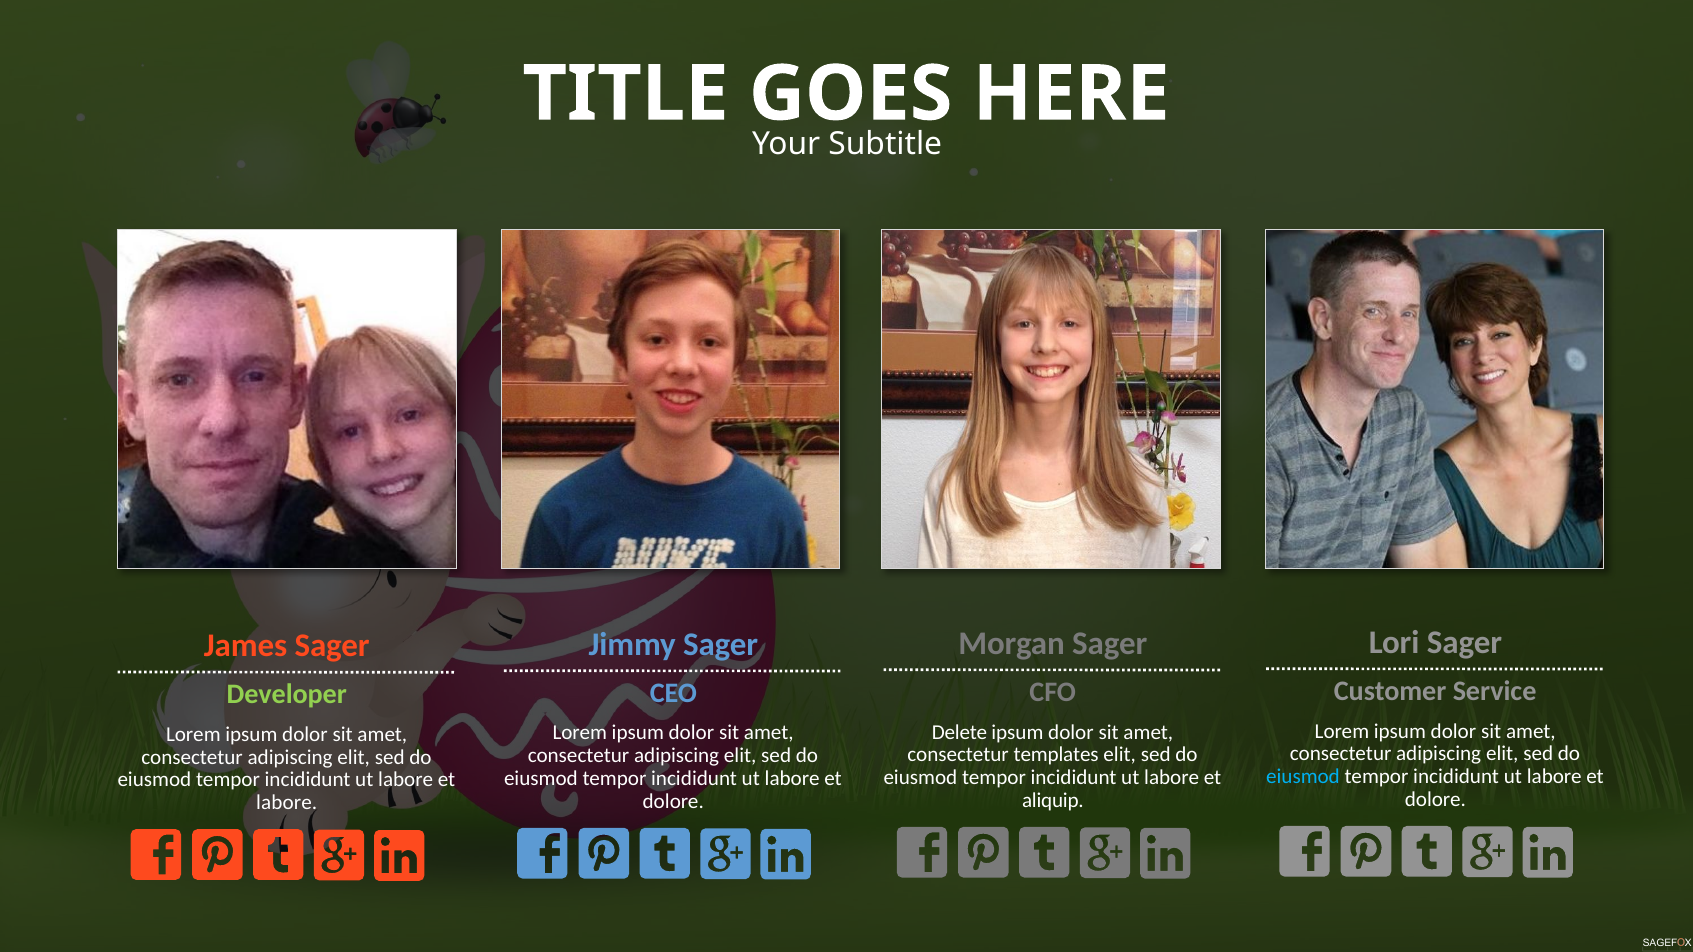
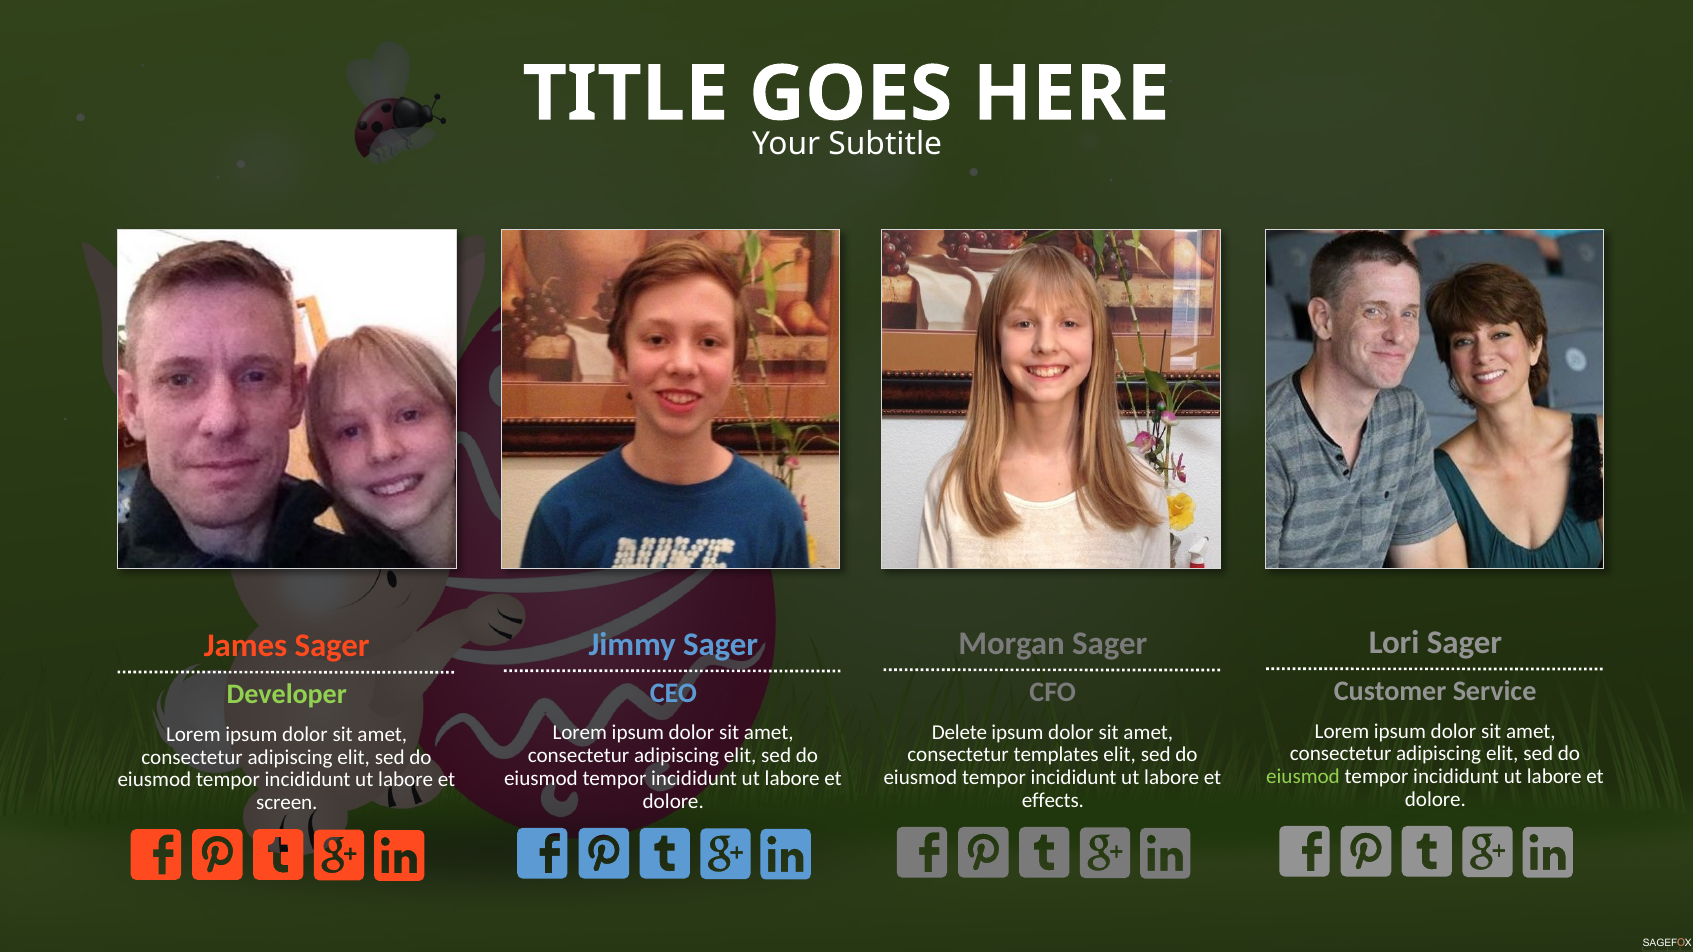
eiusmod at (1303, 777) colour: light blue -> light green
aliquip: aliquip -> effects
labore at (287, 803): labore -> screen
